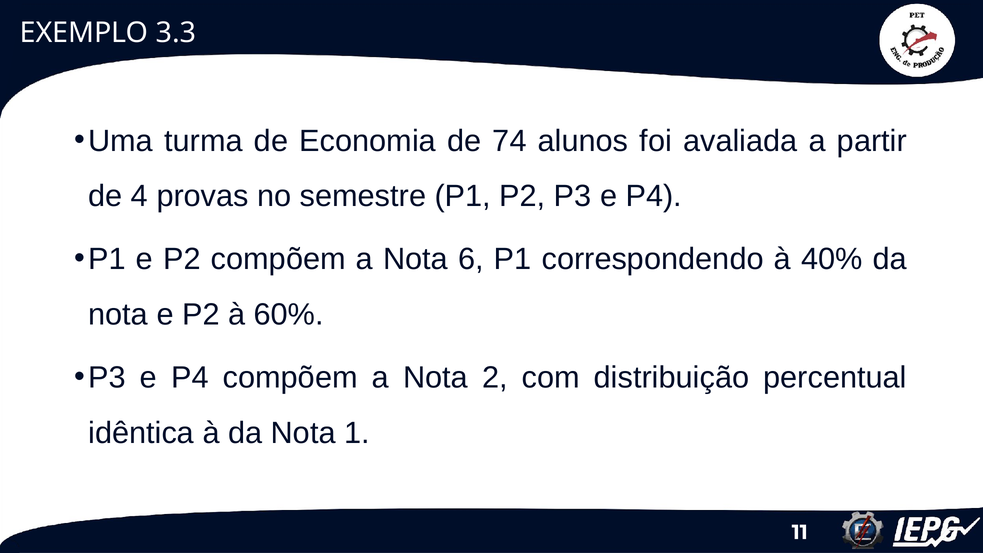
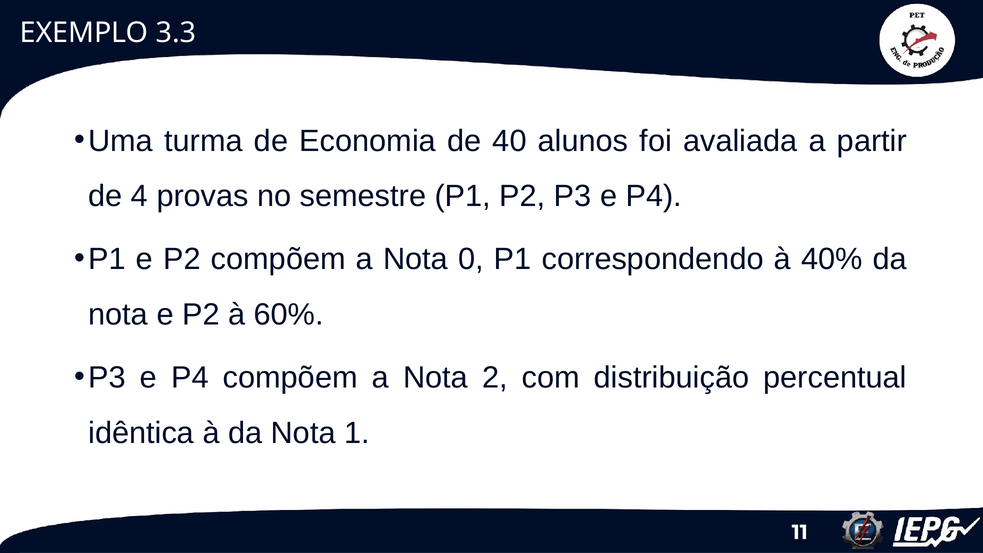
74: 74 -> 40
6: 6 -> 0
